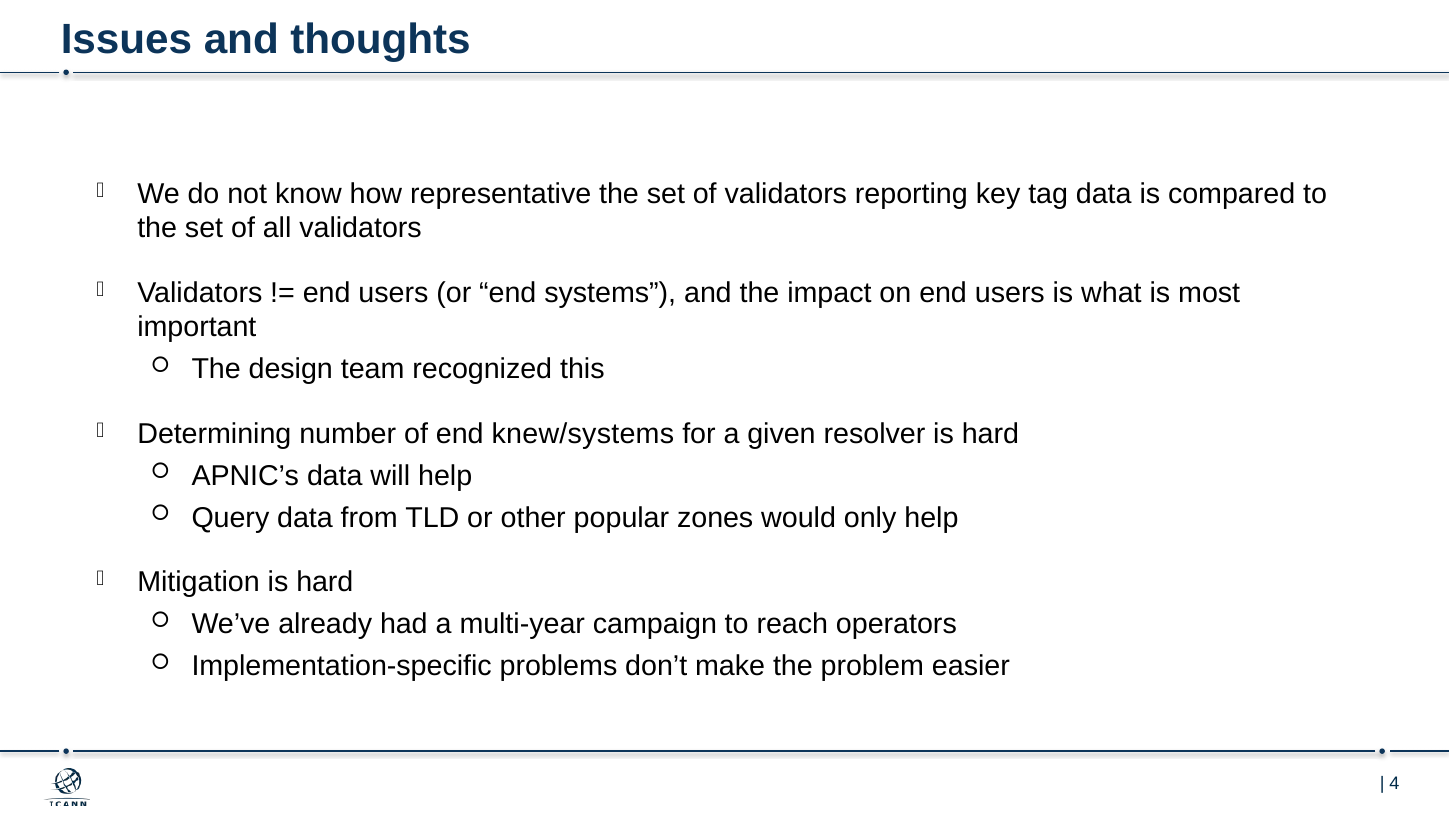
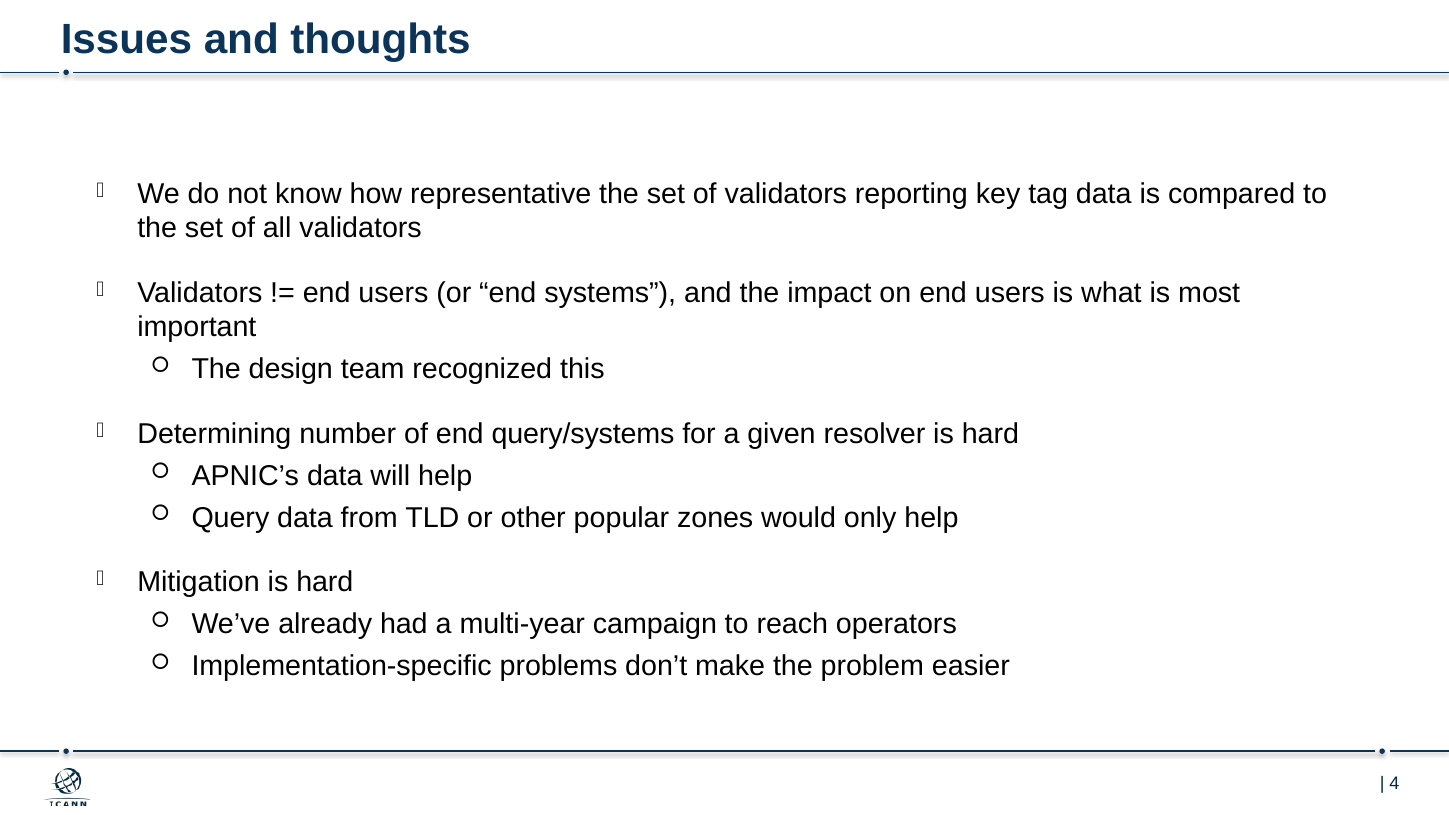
knew/systems: knew/systems -> query/systems
